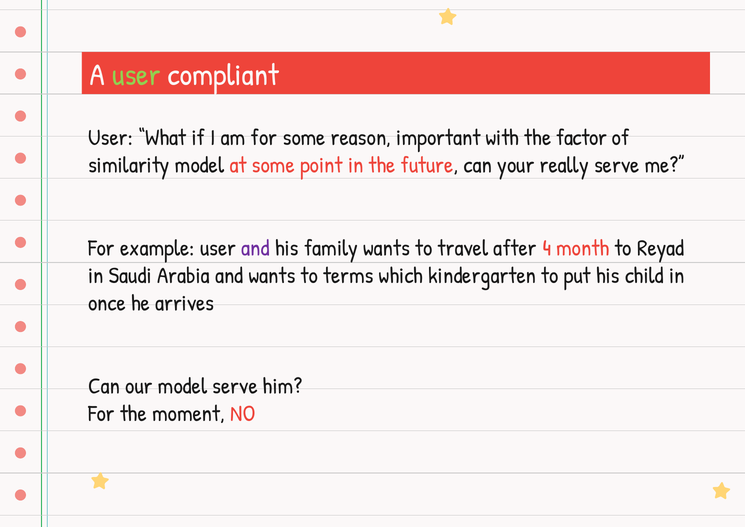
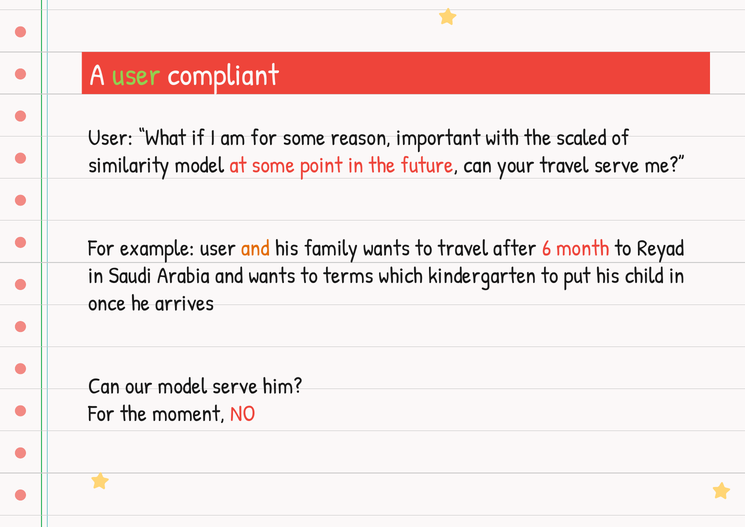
factor: factor -> scaled
your really: really -> travel
and at (256, 248) colour: purple -> orange
4: 4 -> 6
